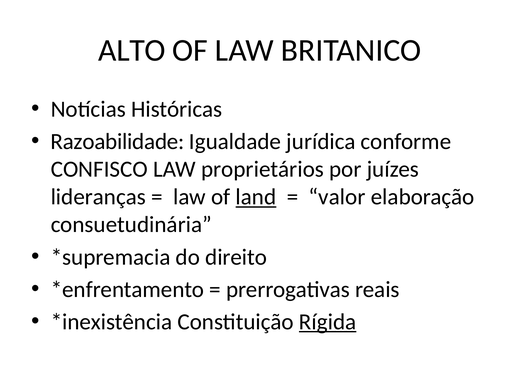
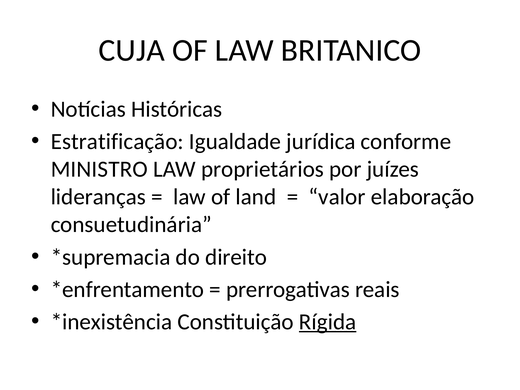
ALTO: ALTO -> CUJA
Razoabilidade: Razoabilidade -> Estratificação
CONFISCO: CONFISCO -> MINISTRO
land underline: present -> none
